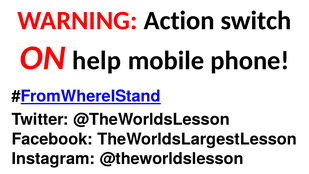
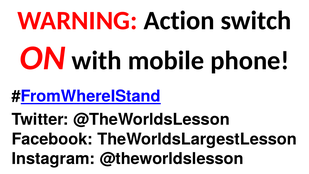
help: help -> with
